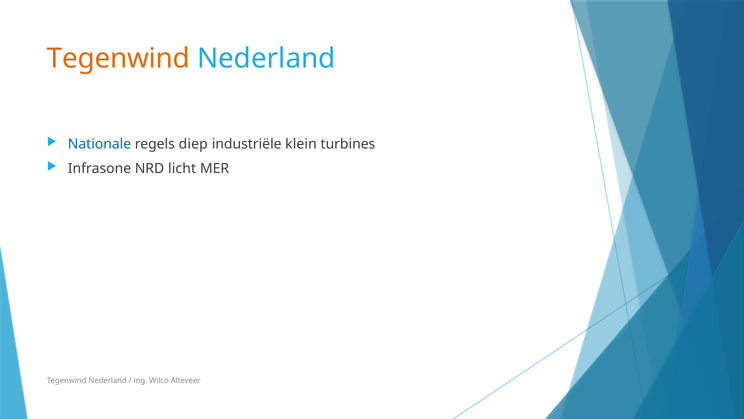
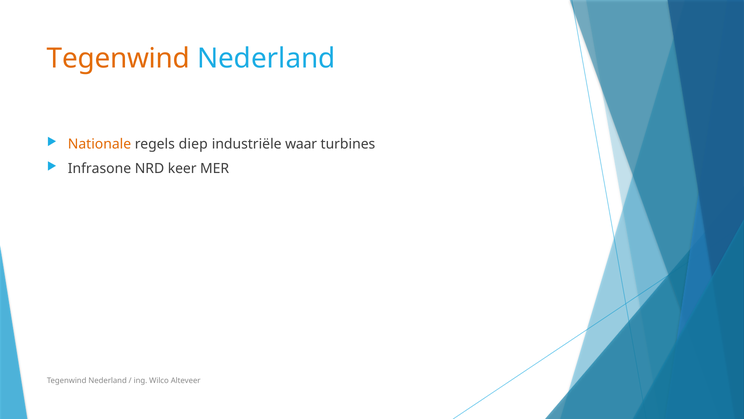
Nationale colour: blue -> orange
klein: klein -> waar
licht: licht -> keer
